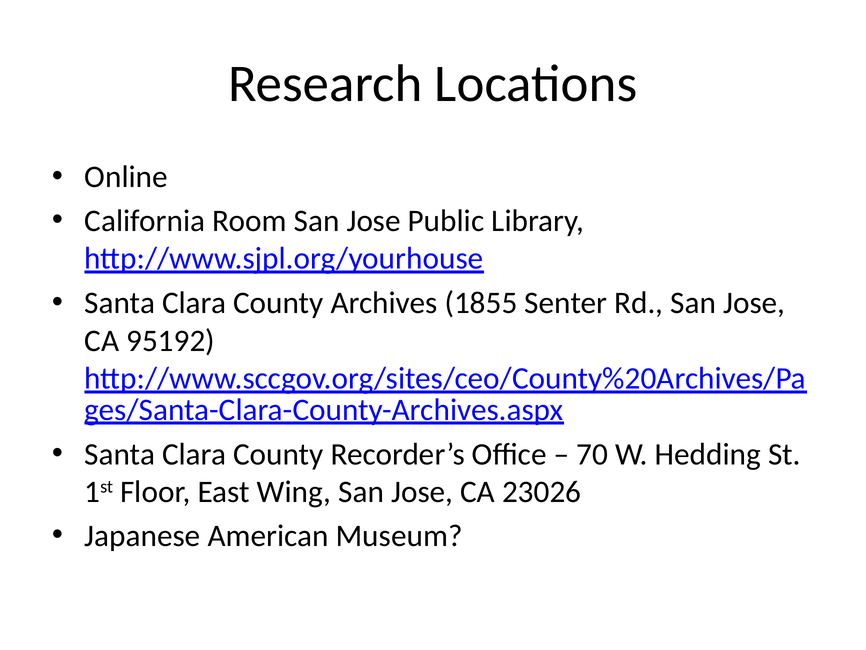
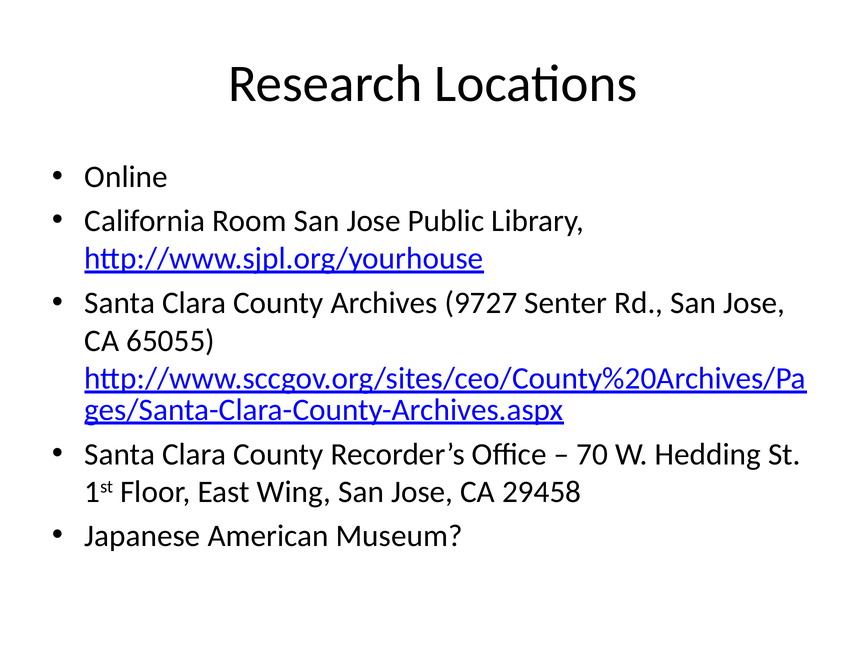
1855: 1855 -> 9727
95192: 95192 -> 65055
23026: 23026 -> 29458
